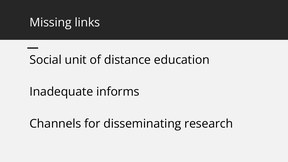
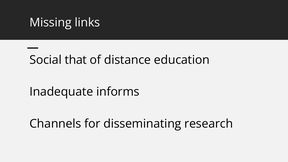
unit: unit -> that
